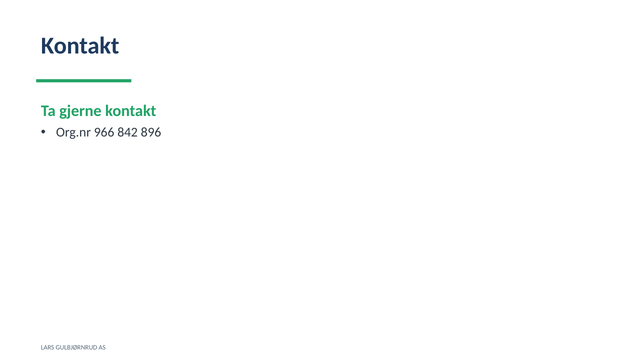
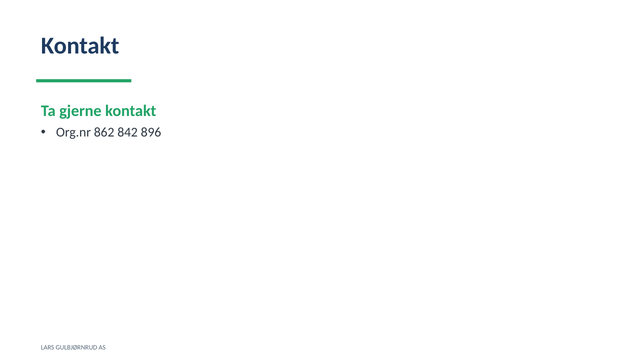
966: 966 -> 862
